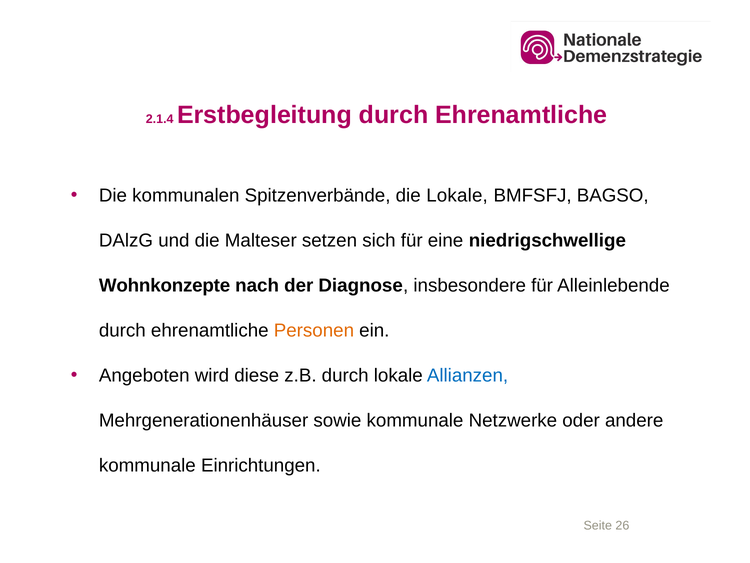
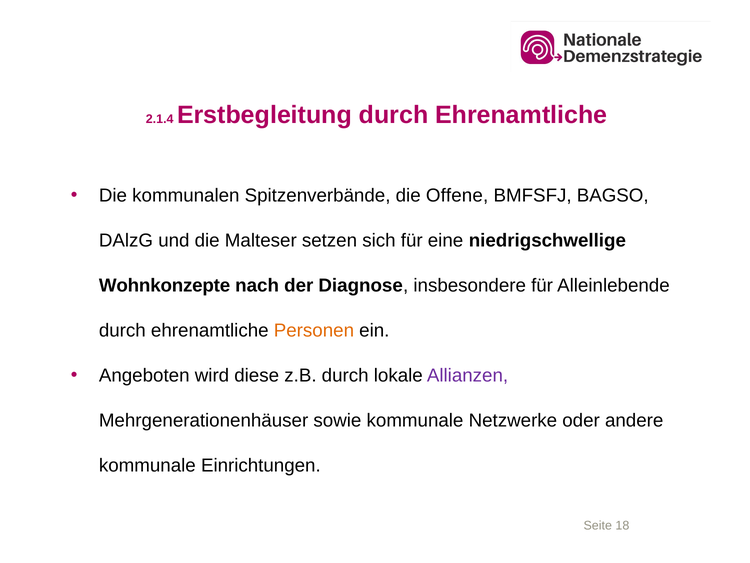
die Lokale: Lokale -> Offene
Allianzen colour: blue -> purple
26: 26 -> 18
